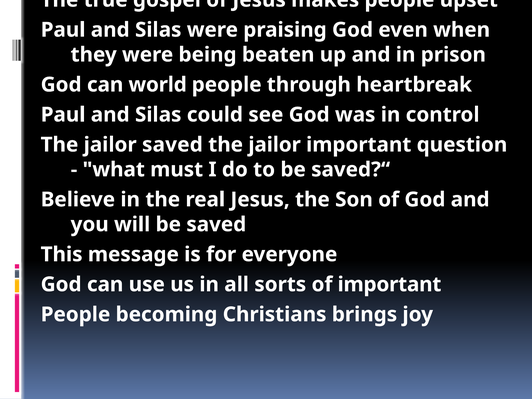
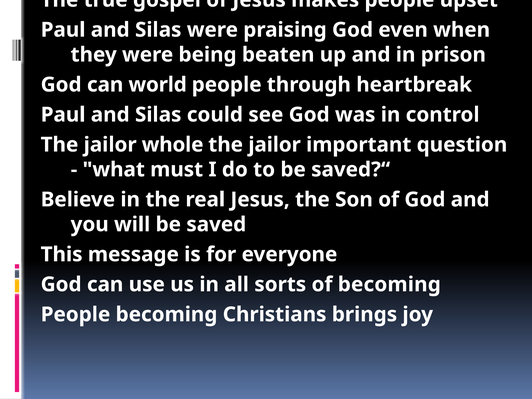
jailor saved: saved -> whole
of important: important -> becoming
